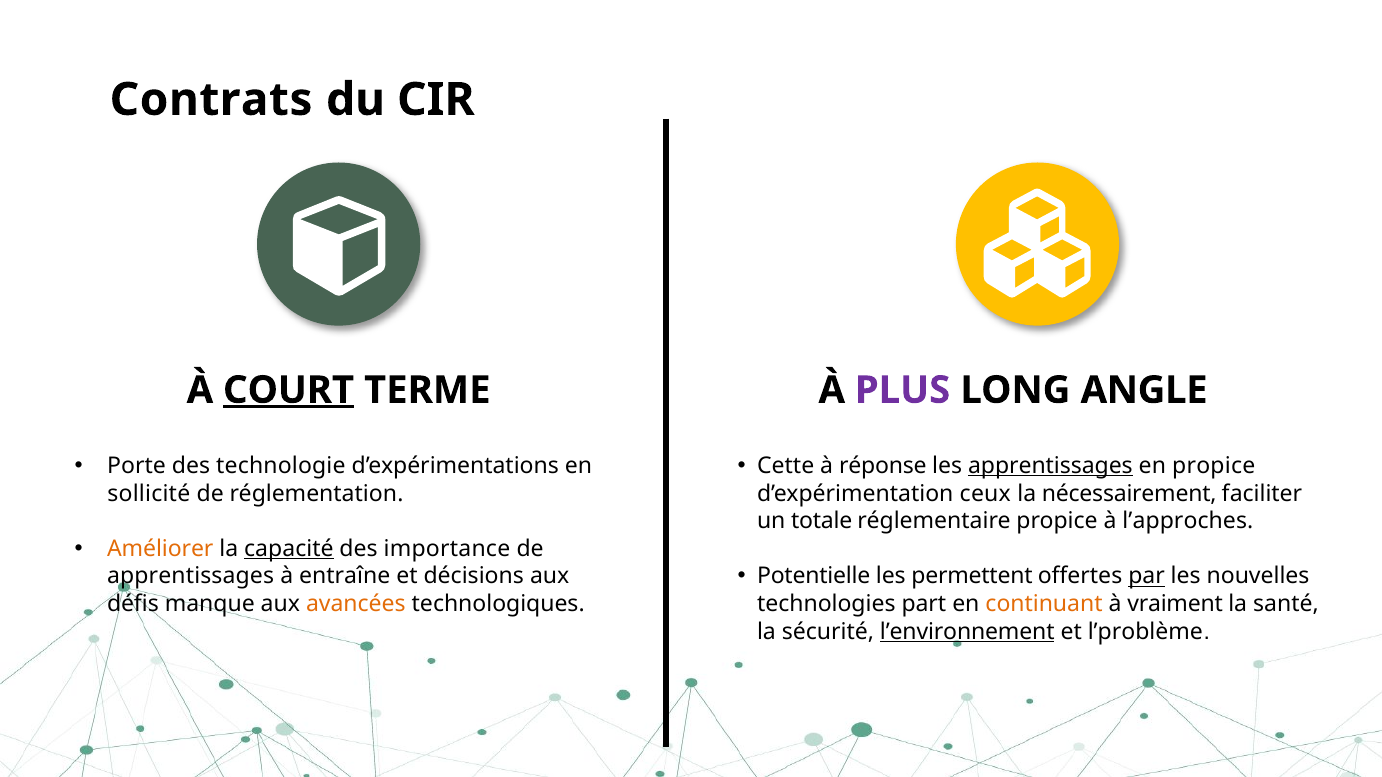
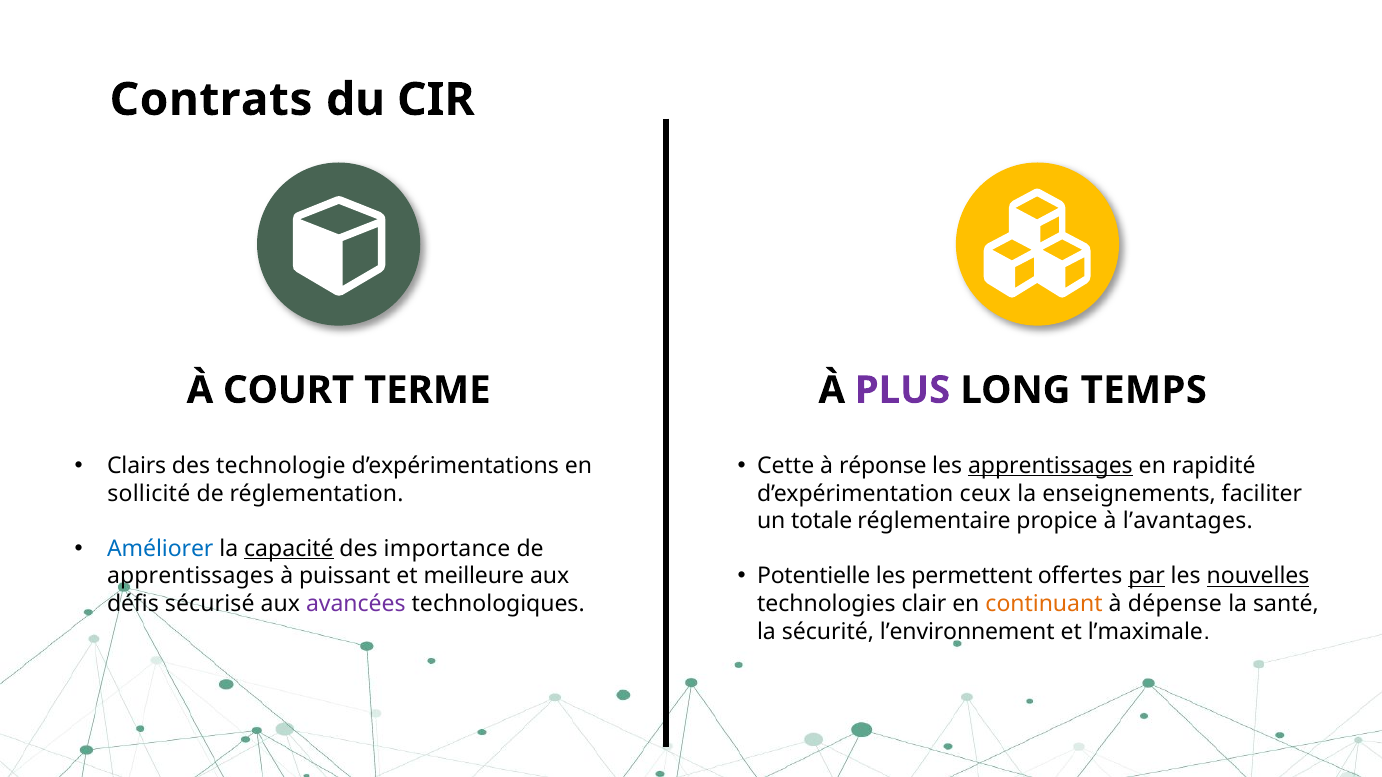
COURT underline: present -> none
ANGLE: ANGLE -> TEMPS
Porte: Porte -> Clairs
en propice: propice -> rapidité
nécessairement: nécessairement -> enseignements
l’approches: l’approches -> l’avantages
Améliorer colour: orange -> blue
nouvelles underline: none -> present
entraîne: entraîne -> puissant
décisions: décisions -> meilleure
manque: manque -> sécurisé
avancées colour: orange -> purple
part: part -> clair
vraiment: vraiment -> dépense
l’environnement underline: present -> none
l’problème: l’problème -> l’maximale
